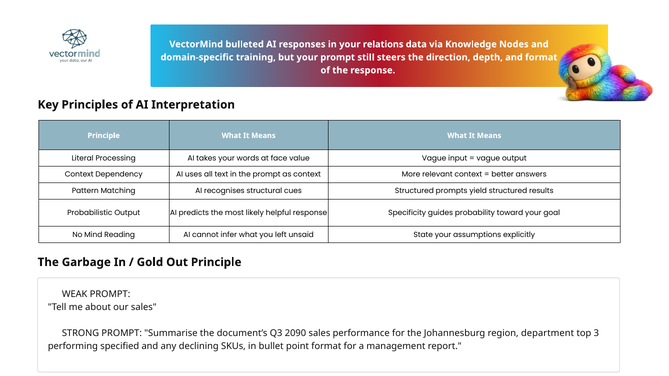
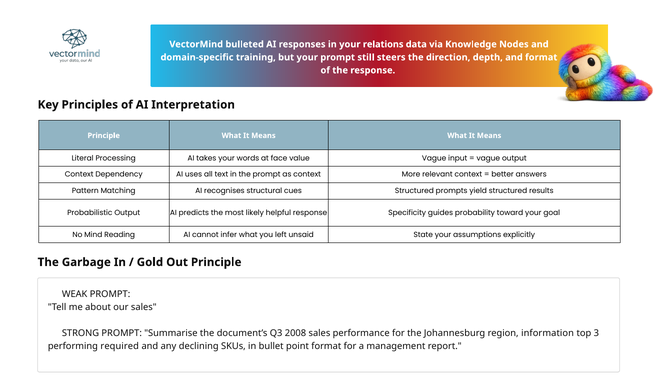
2090: 2090 -> 2008
department: department -> information
specified: specified -> required
